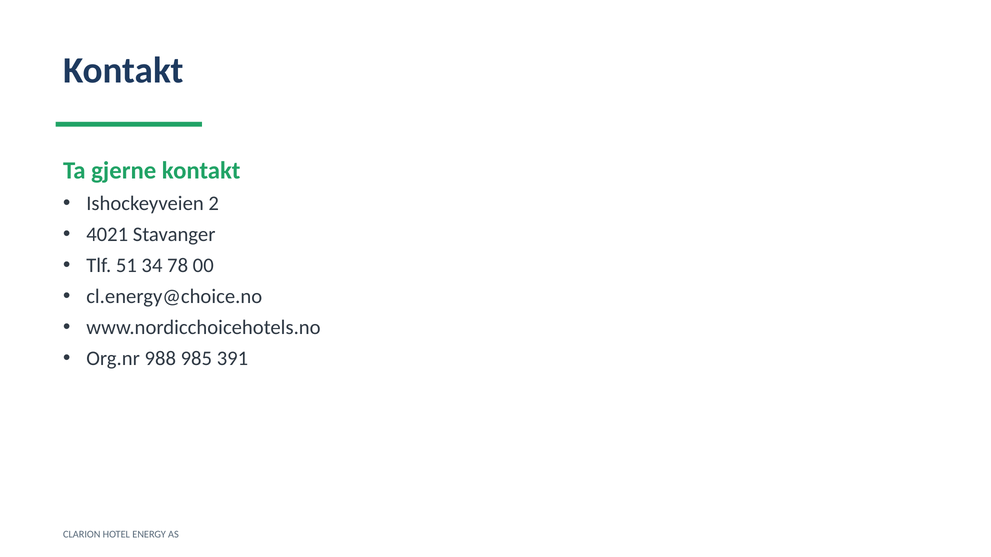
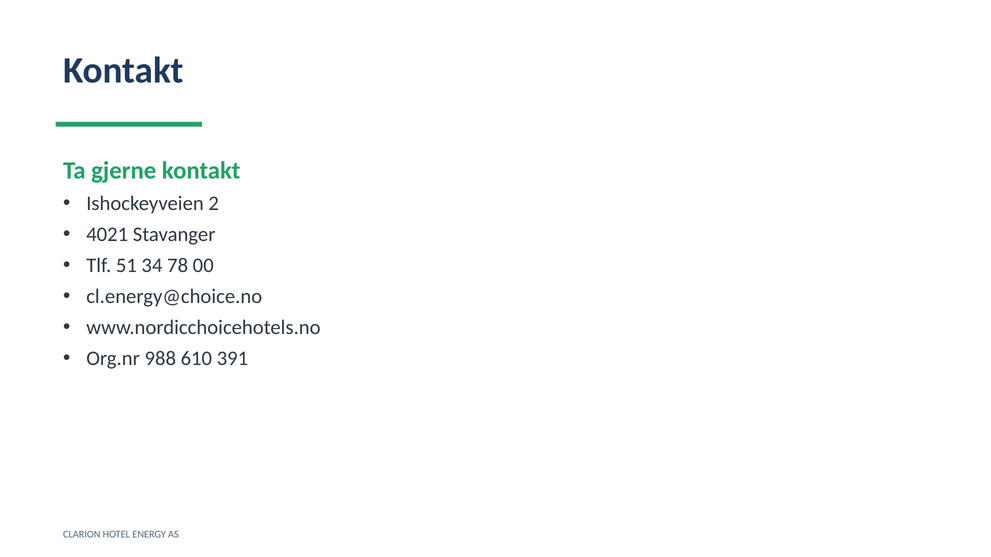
985: 985 -> 610
